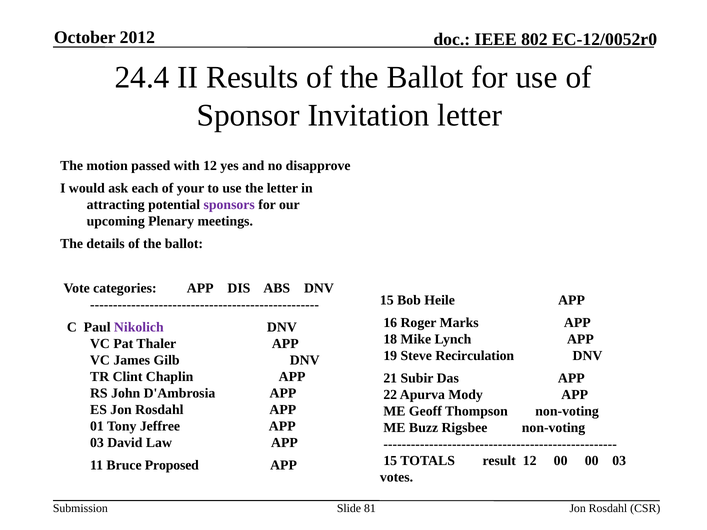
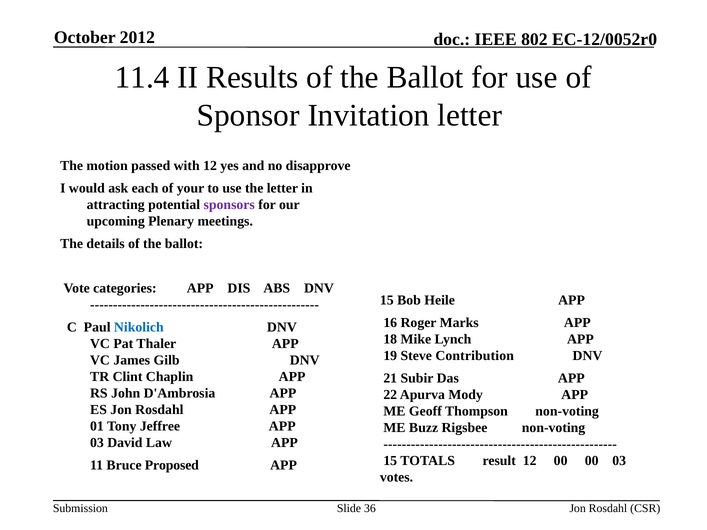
24.4: 24.4 -> 11.4
Nikolich colour: purple -> blue
Recirculation: Recirculation -> Contribution
81: 81 -> 36
